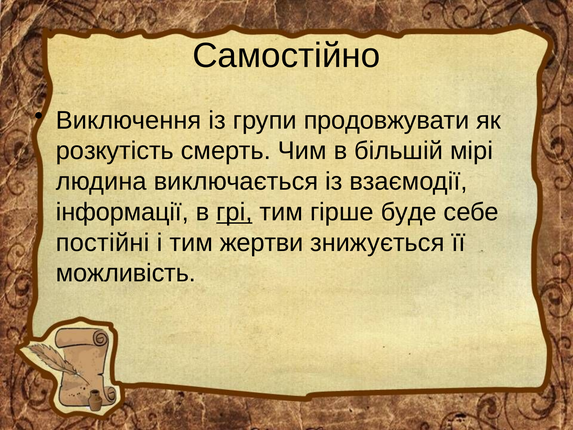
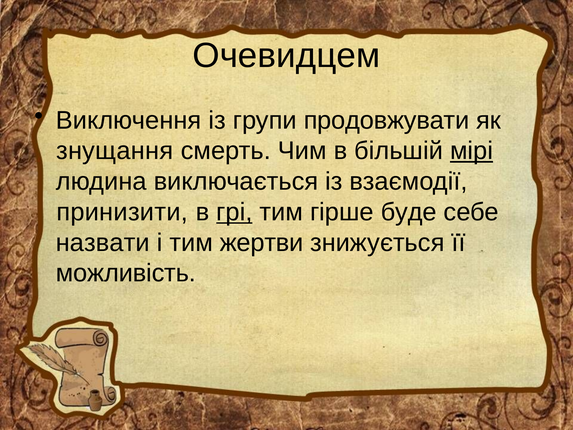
Самостійно: Самостійно -> Очевидцем
розкутість: розкутість -> знущання
мірі underline: none -> present
інформації: інформації -> принизити
постійні: постійні -> назвати
